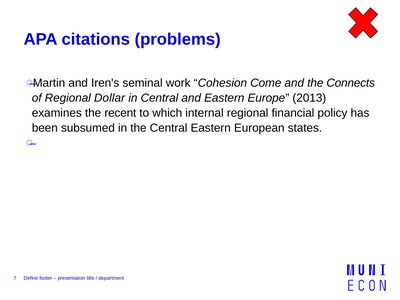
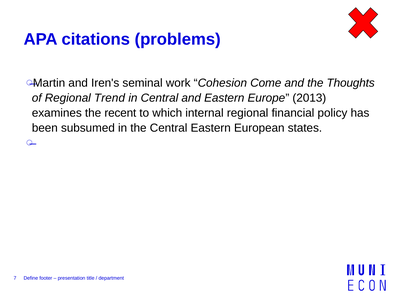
Connects: Connects -> Thoughts
Dollar: Dollar -> Trend
